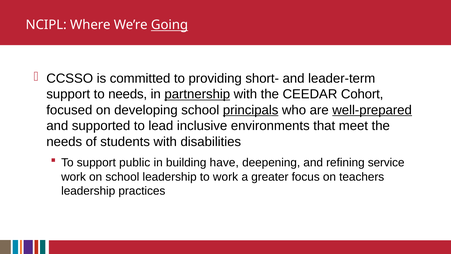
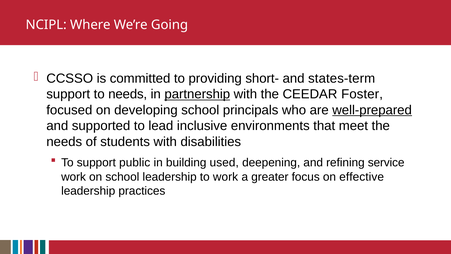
Going underline: present -> none
leader-term: leader-term -> states-term
Cohort: Cohort -> Foster
principals underline: present -> none
have: have -> used
teachers: teachers -> effective
